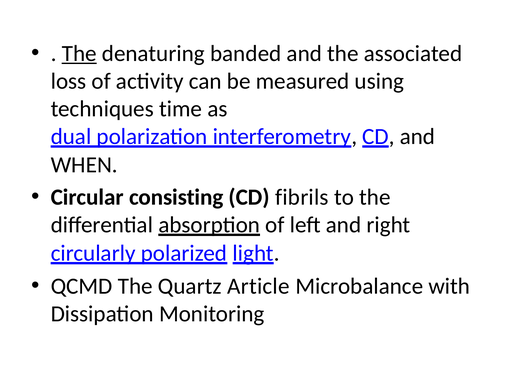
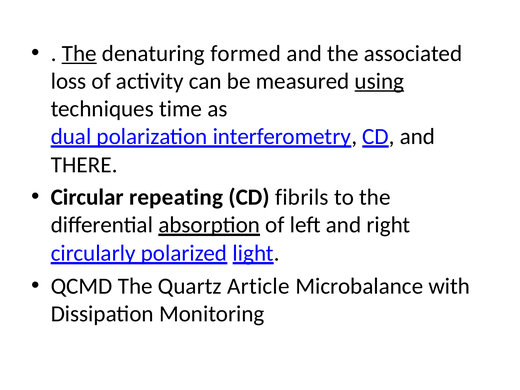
banded: banded -> formed
using underline: none -> present
WHEN: WHEN -> THERE
consisting: consisting -> repeating
